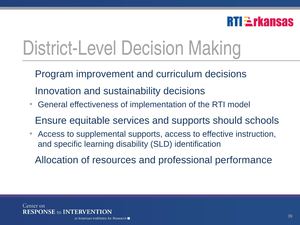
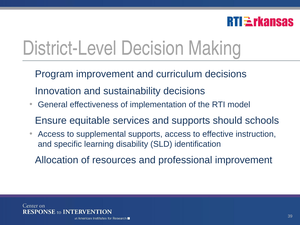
professional performance: performance -> improvement
